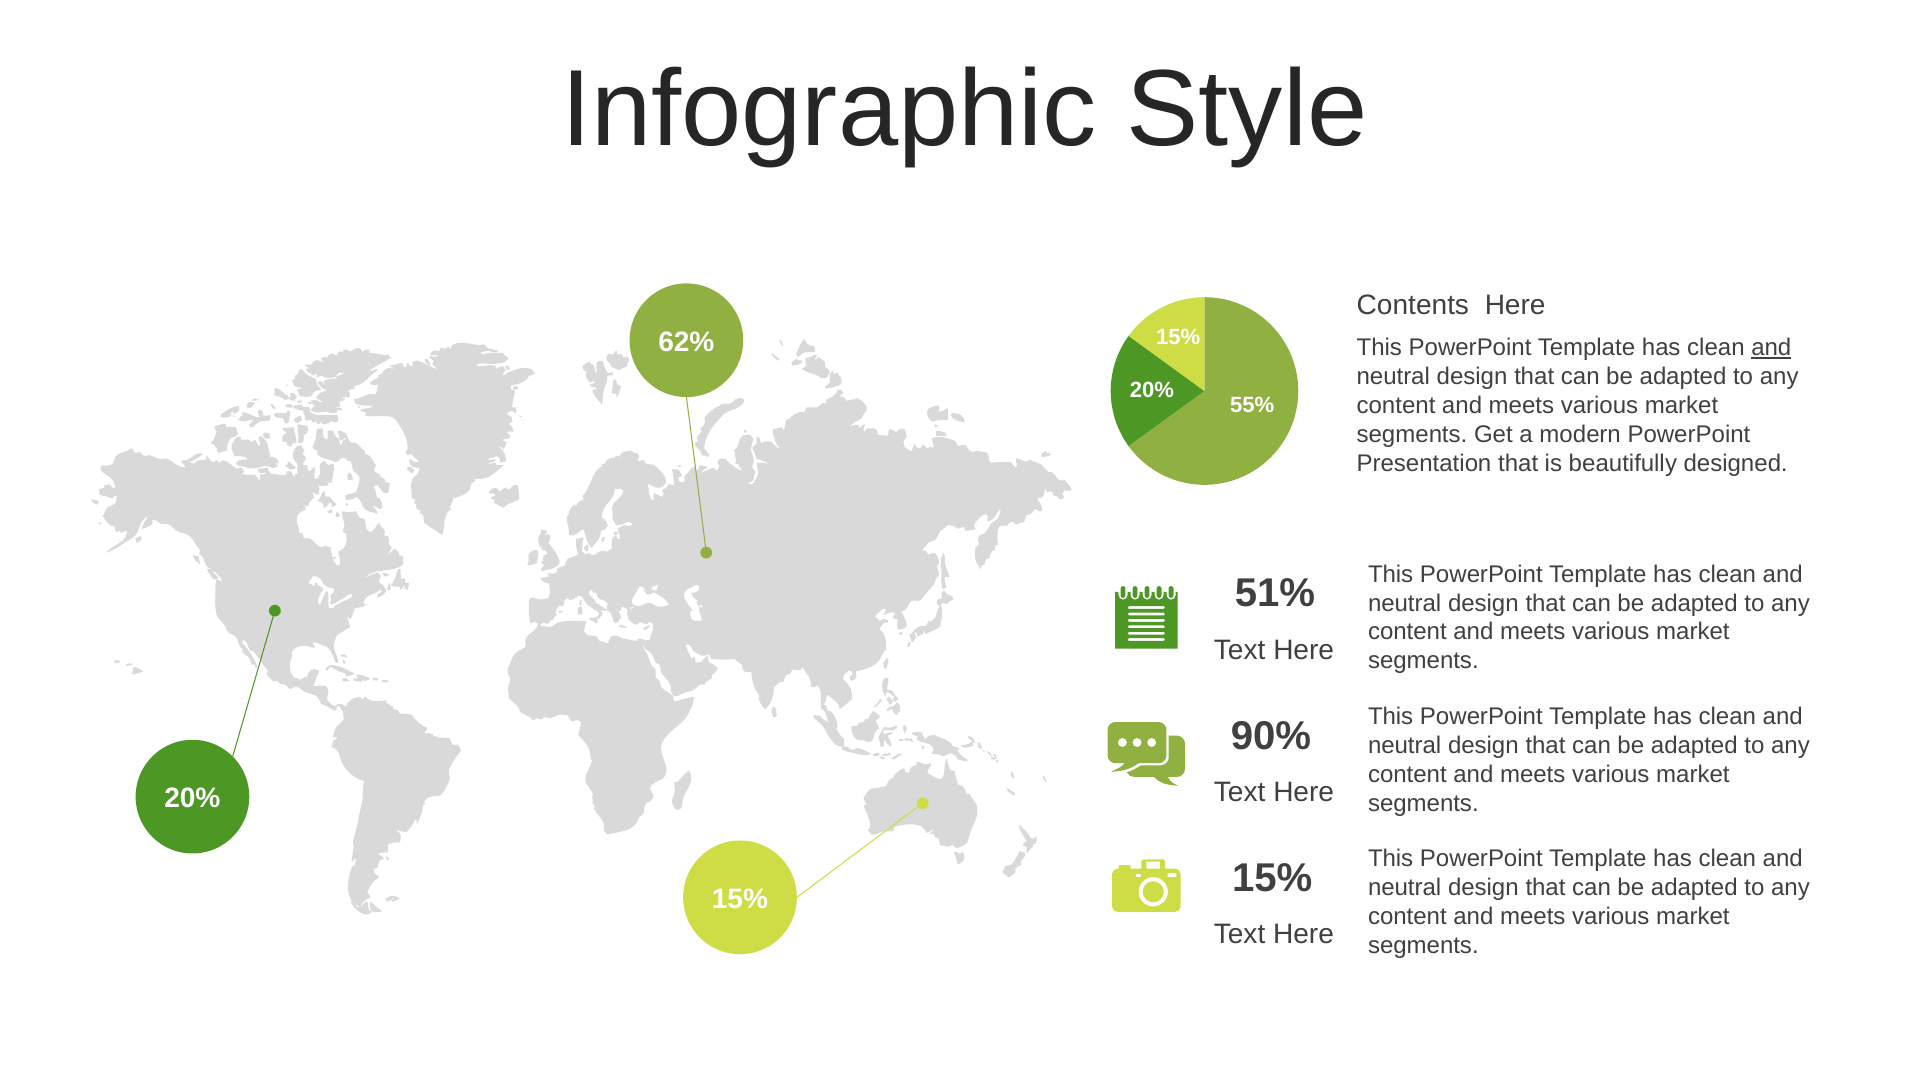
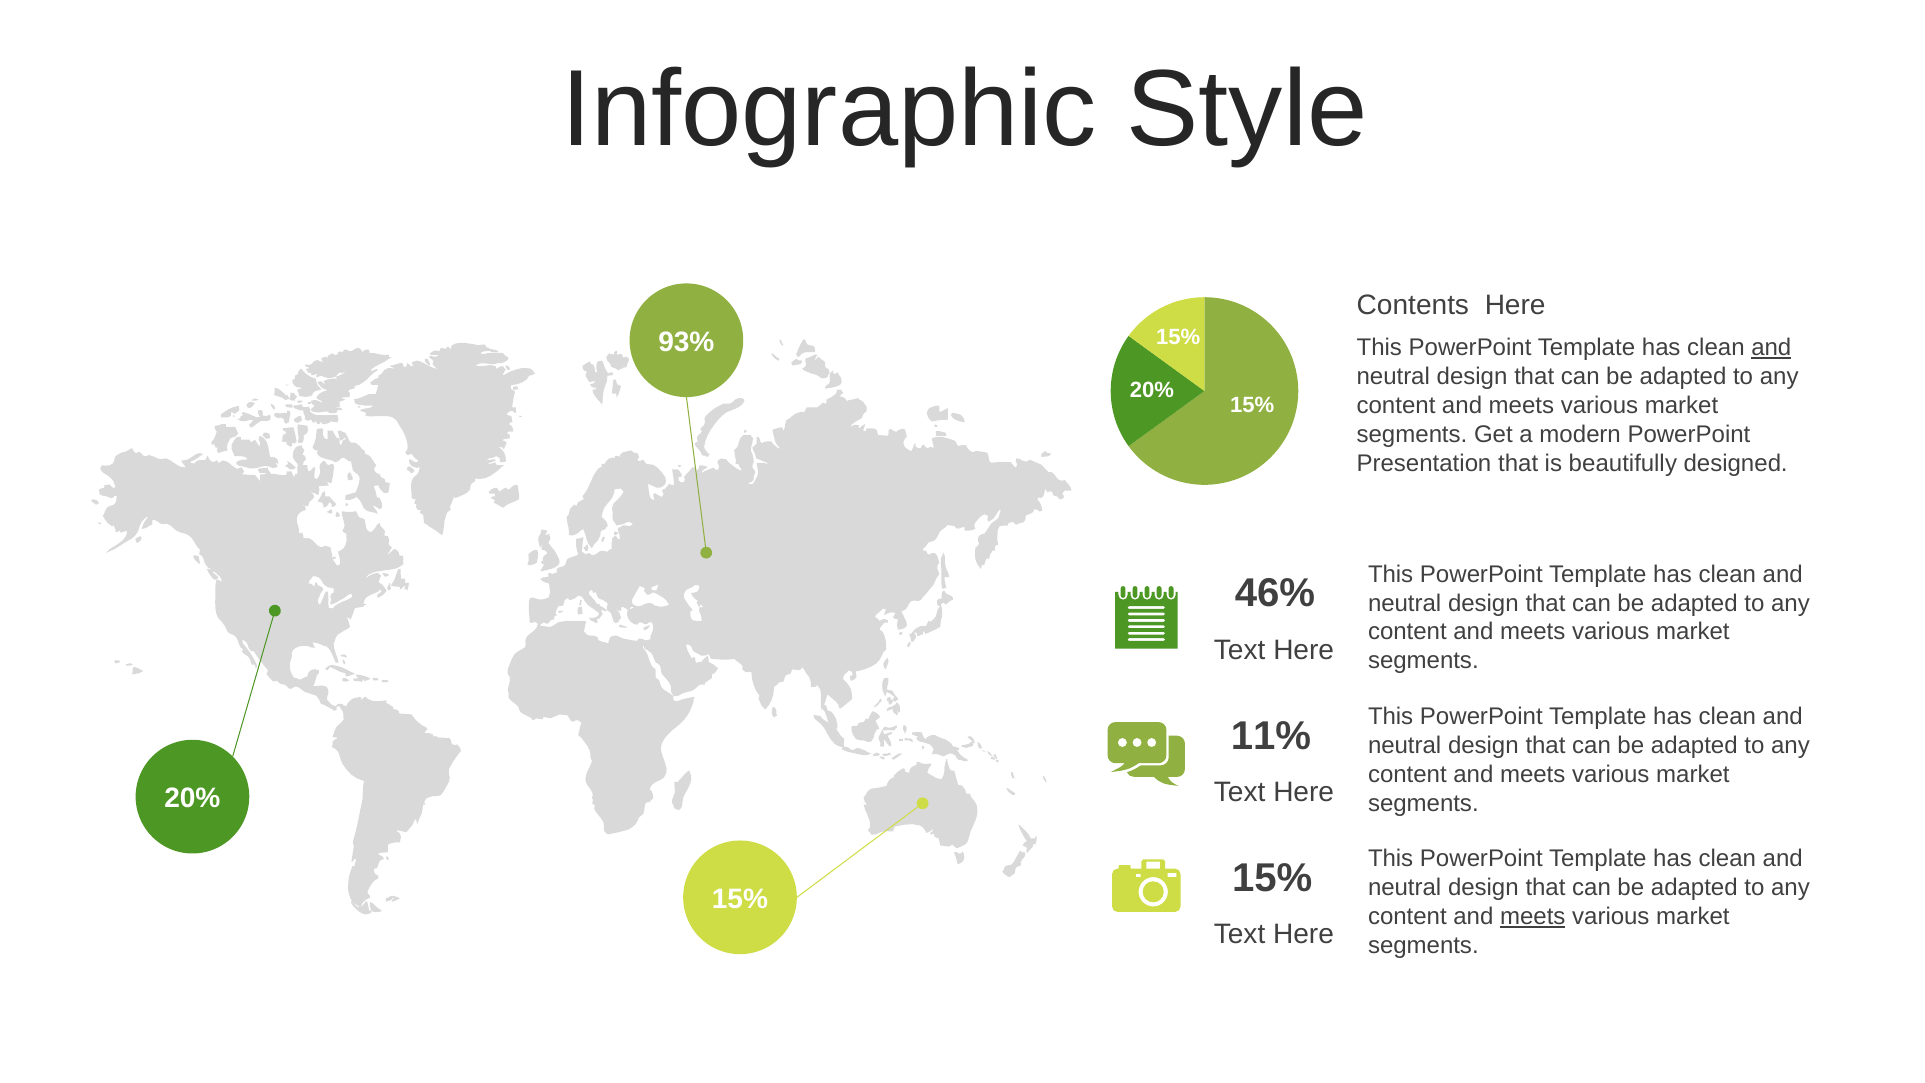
62%: 62% -> 93%
55% at (1252, 406): 55% -> 15%
51%: 51% -> 46%
90%: 90% -> 11%
meets at (1533, 916) underline: none -> present
